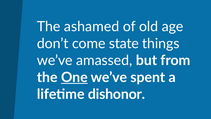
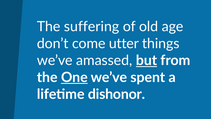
ashamed: ashamed -> suffering
state: state -> utter
but underline: none -> present
